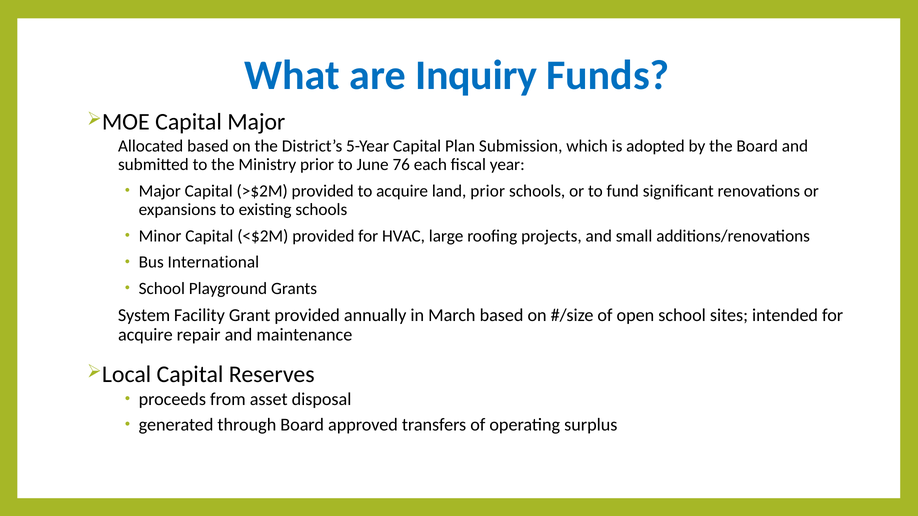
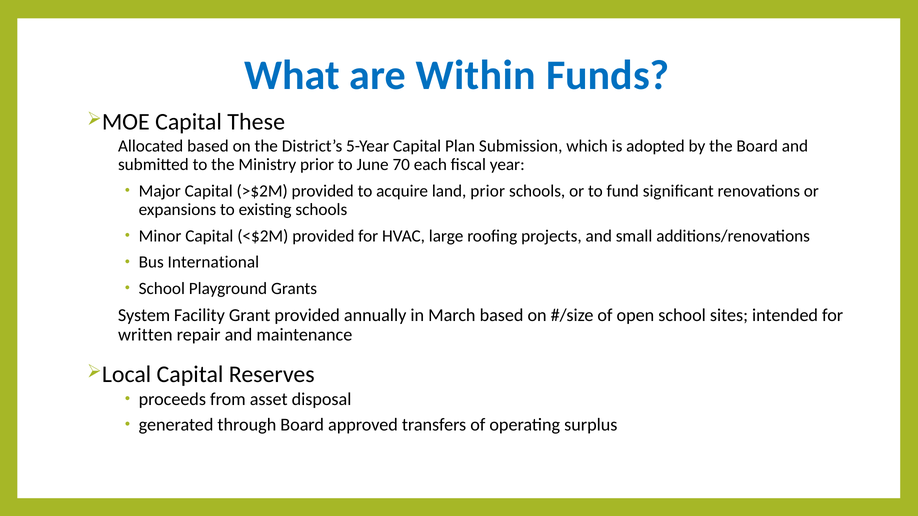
Inquiry: Inquiry -> Within
Capital Major: Major -> These
76: 76 -> 70
acquire at (145, 335): acquire -> written
